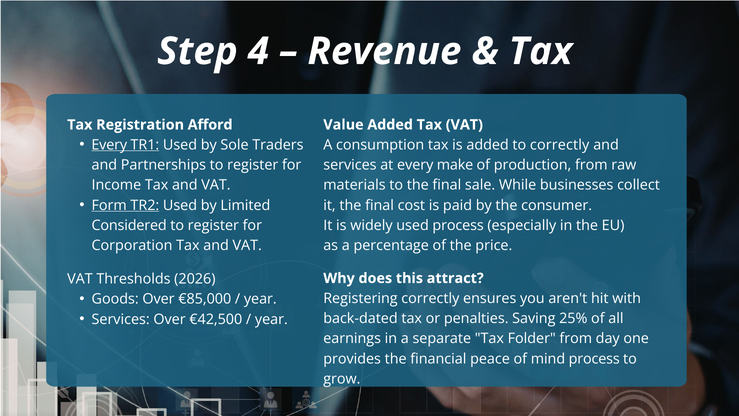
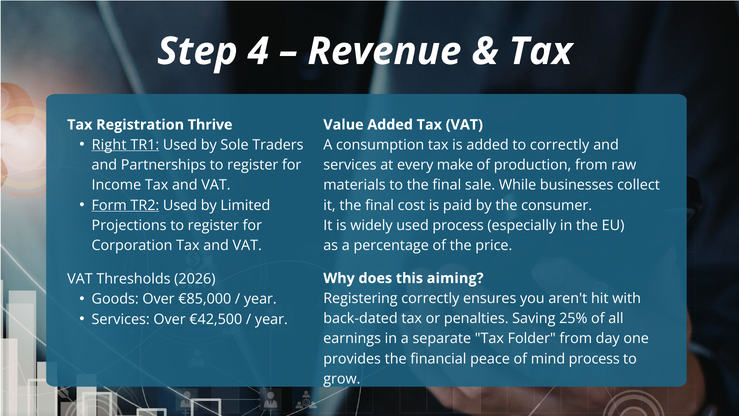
Afford: Afford -> Thrive
Every at (109, 145): Every -> Right
Considered: Considered -> Projections
attract: attract -> aiming
